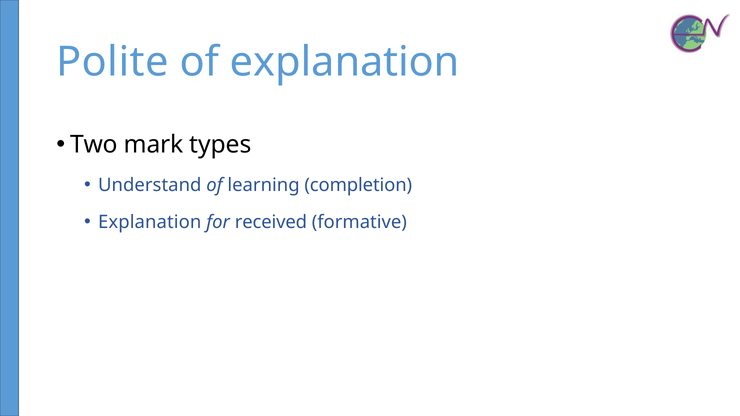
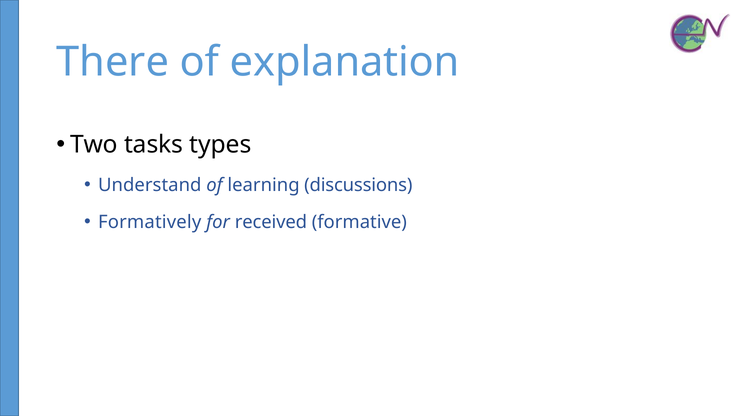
Polite: Polite -> There
mark: mark -> tasks
completion: completion -> discussions
Explanation at (150, 223): Explanation -> Formatively
